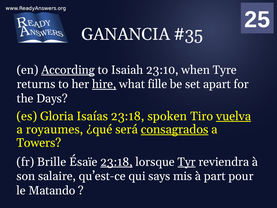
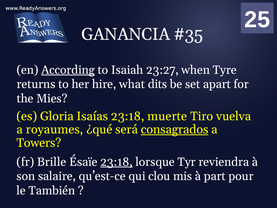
23:10: 23:10 -> 23:27
hire underline: present -> none
fille: fille -> dits
Days: Days -> Mies
spoken: spoken -> muerte
vuelva underline: present -> none
Tyr underline: present -> none
says: says -> clou
Matando: Matando -> También
